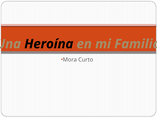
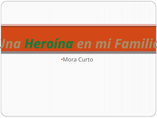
Heroína colour: black -> green
